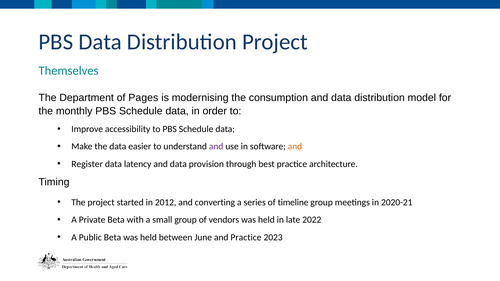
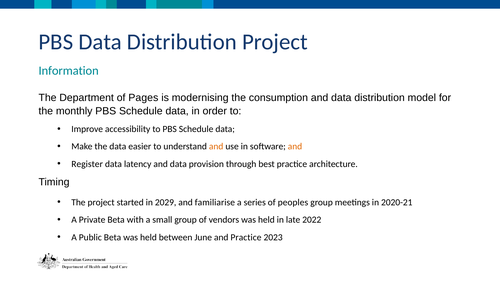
Themselves: Themselves -> Information
and at (216, 147) colour: purple -> orange
2012: 2012 -> 2029
converting: converting -> familiarise
timeline: timeline -> peoples
